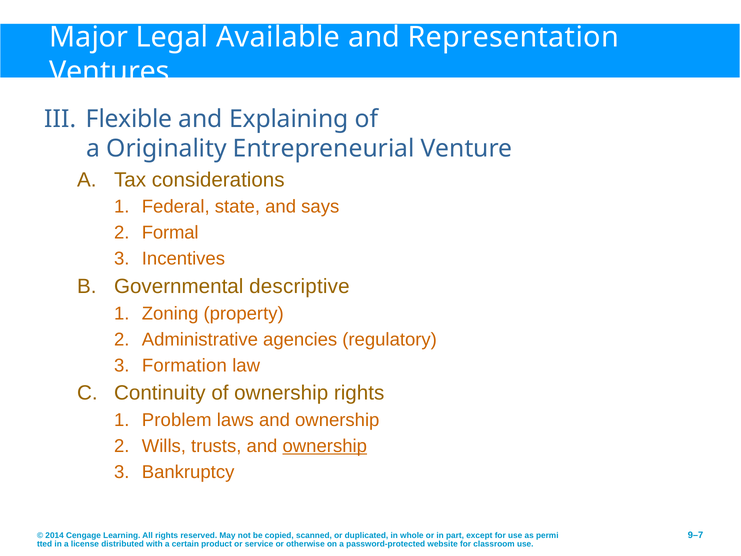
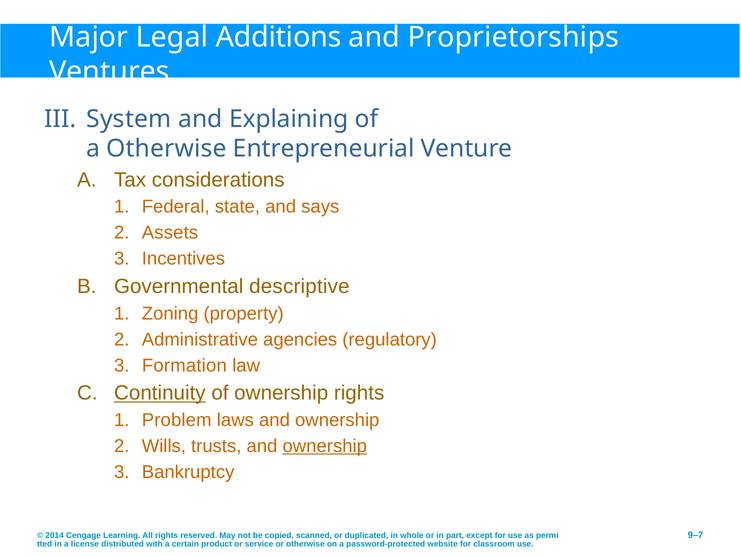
Available: Available -> Additions
Representation: Representation -> Proprietorships
Flexible: Flexible -> System
a Originality: Originality -> Otherwise
Formal: Formal -> Assets
Continuity underline: none -> present
